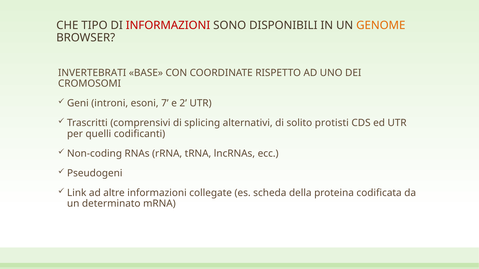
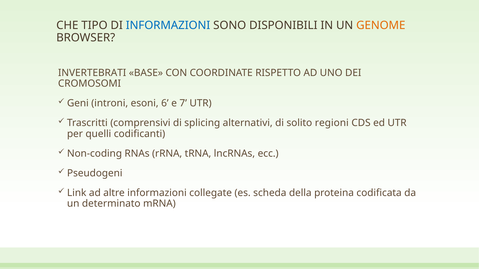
INFORMAZIONI at (168, 25) colour: red -> blue
7: 7 -> 6
2: 2 -> 7
protisti: protisti -> regioni
